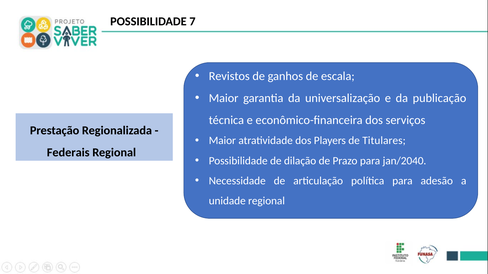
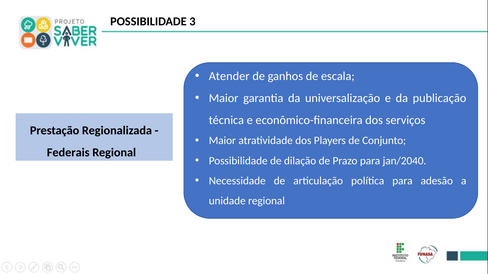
7: 7 -> 3
Revistos: Revistos -> Atender
Titulares: Titulares -> Conjunto
